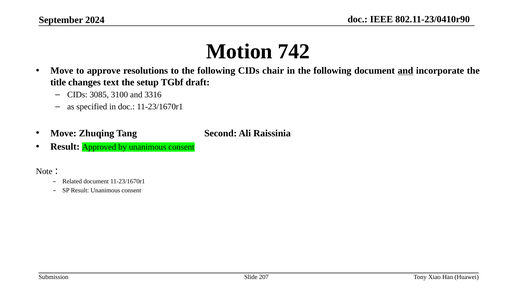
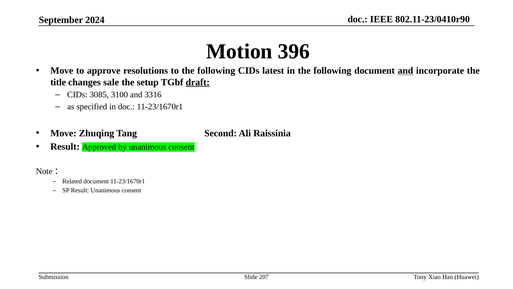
742: 742 -> 396
chair: chair -> latest
text: text -> sale
draft underline: none -> present
